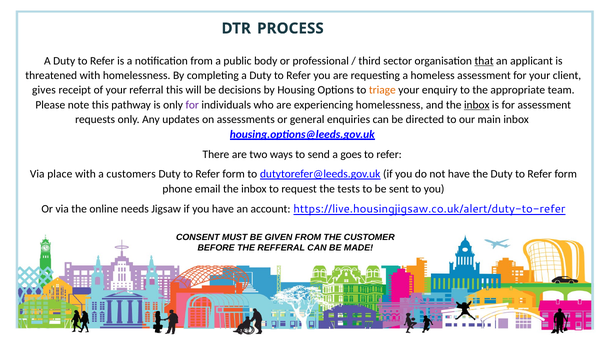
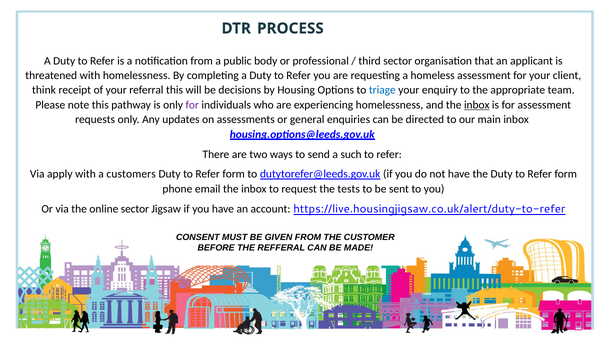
that underline: present -> none
gives: gives -> think
triage colour: orange -> blue
goes: goes -> such
place: place -> apply
online needs: needs -> sector
